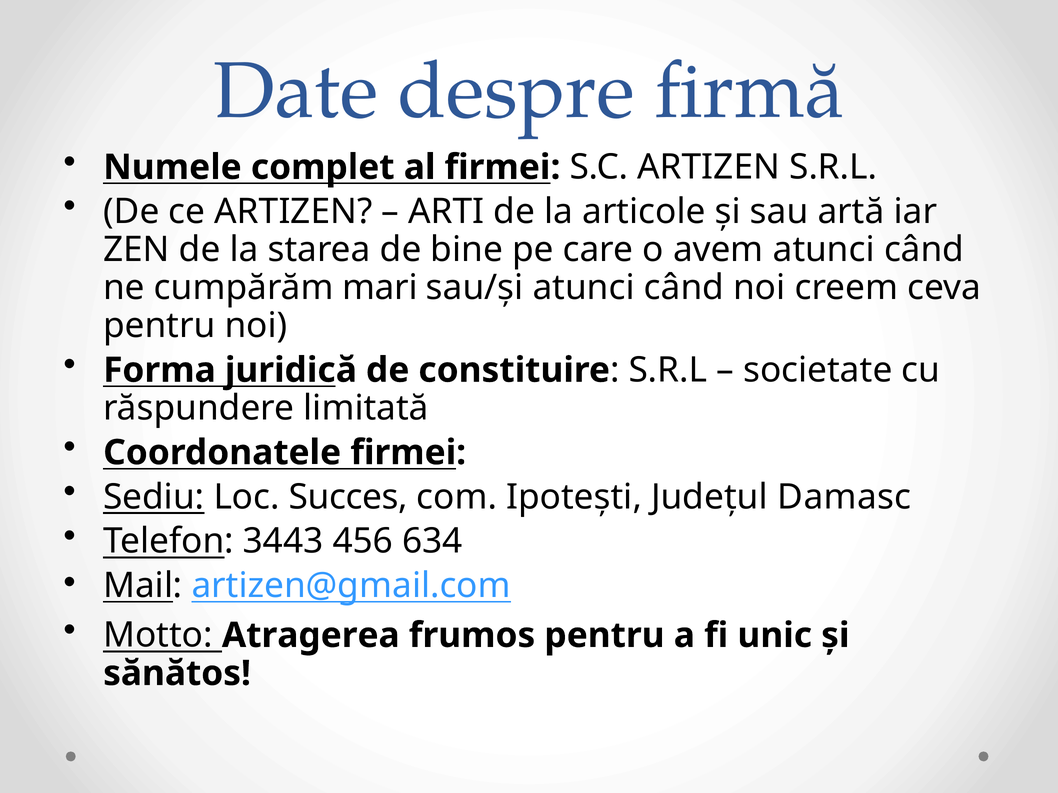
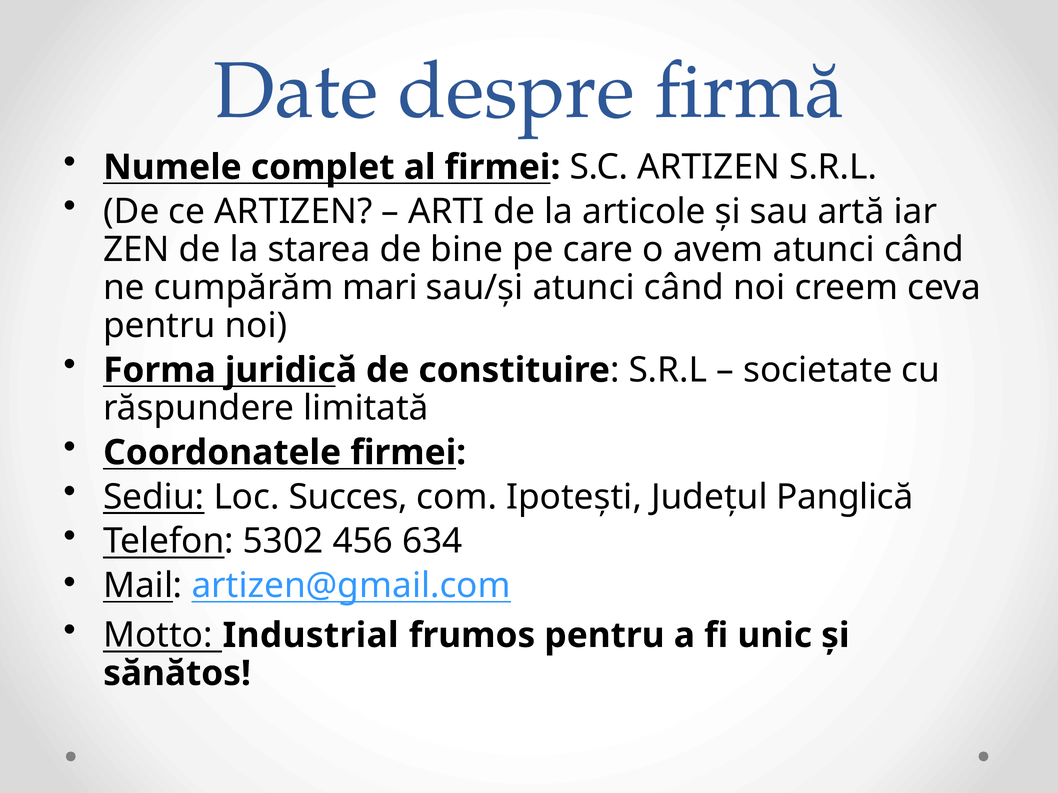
Damasc: Damasc -> Panglică
3443: 3443 -> 5302
Atragerea: Atragerea -> Industrial
